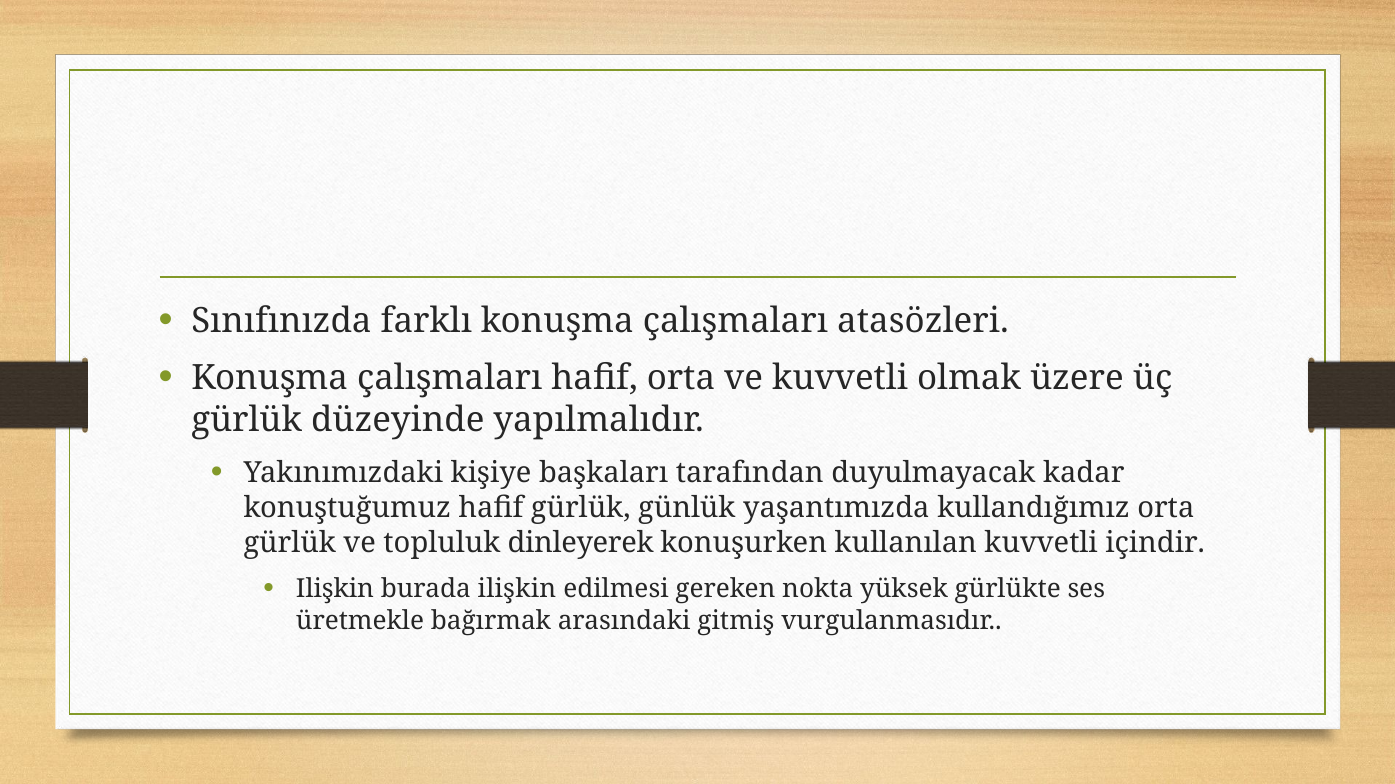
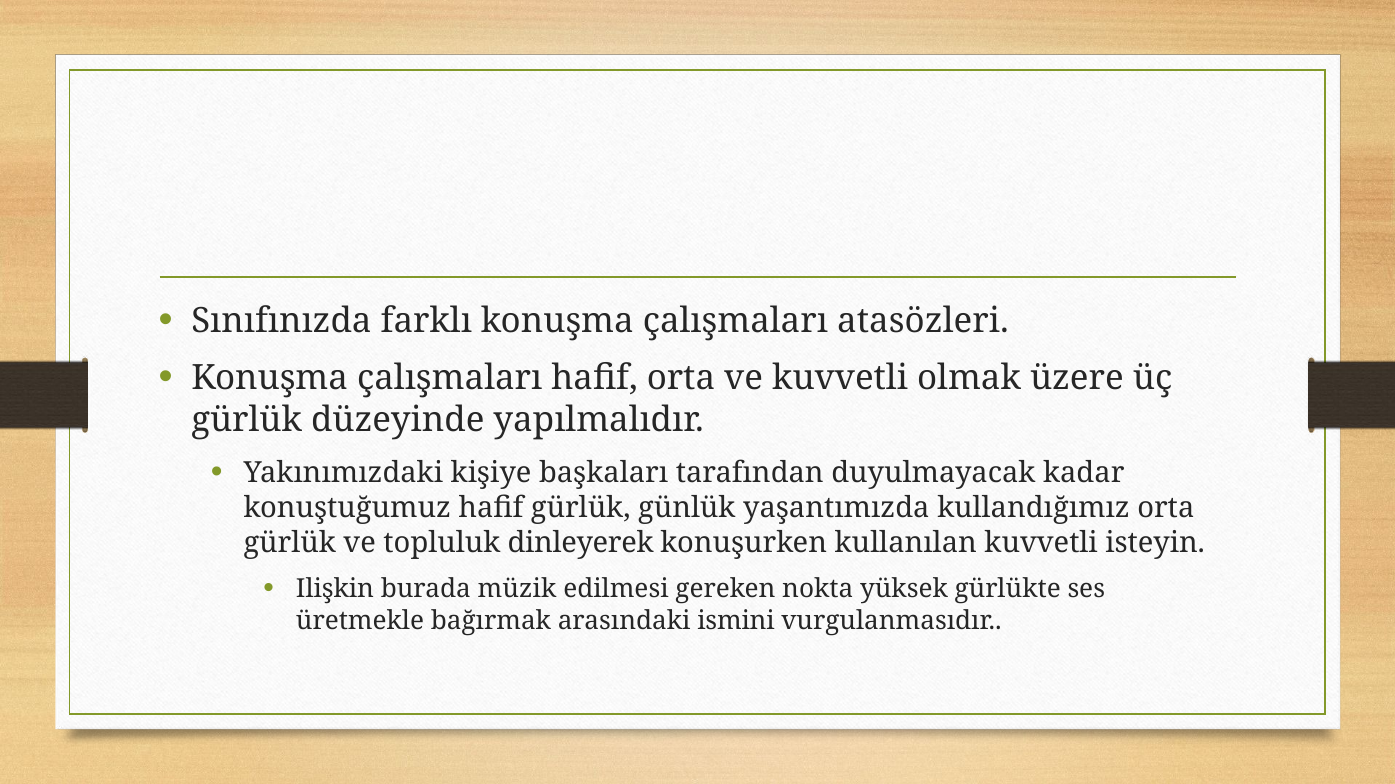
içindir: içindir -> isteyin
burada ilişkin: ilişkin -> müzik
gitmiş: gitmiş -> ismini
